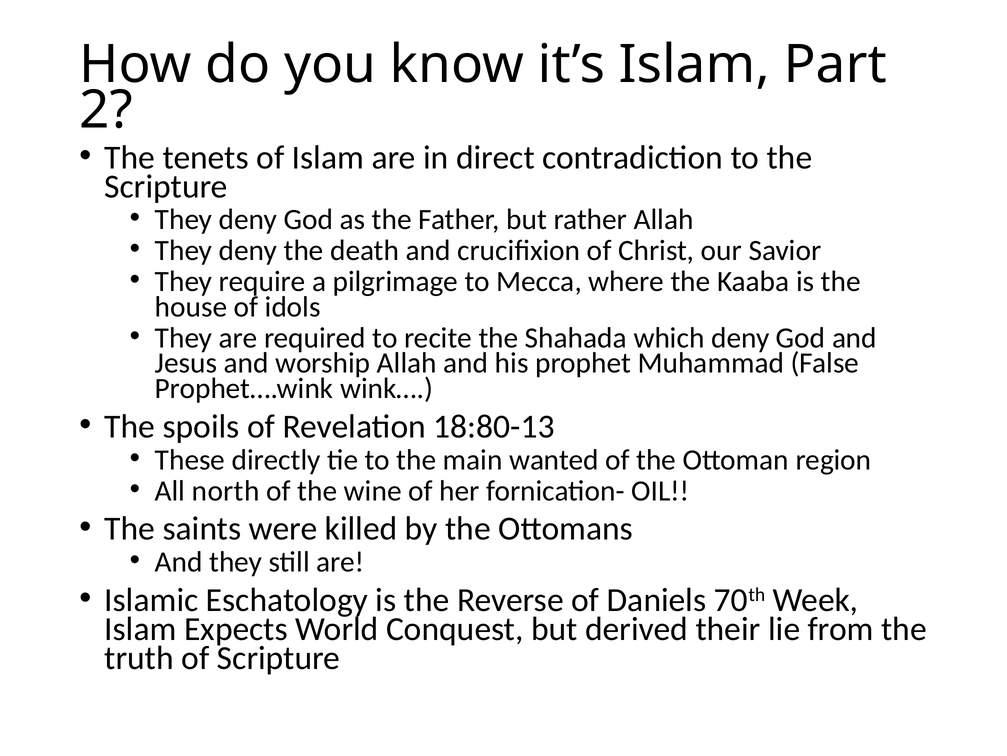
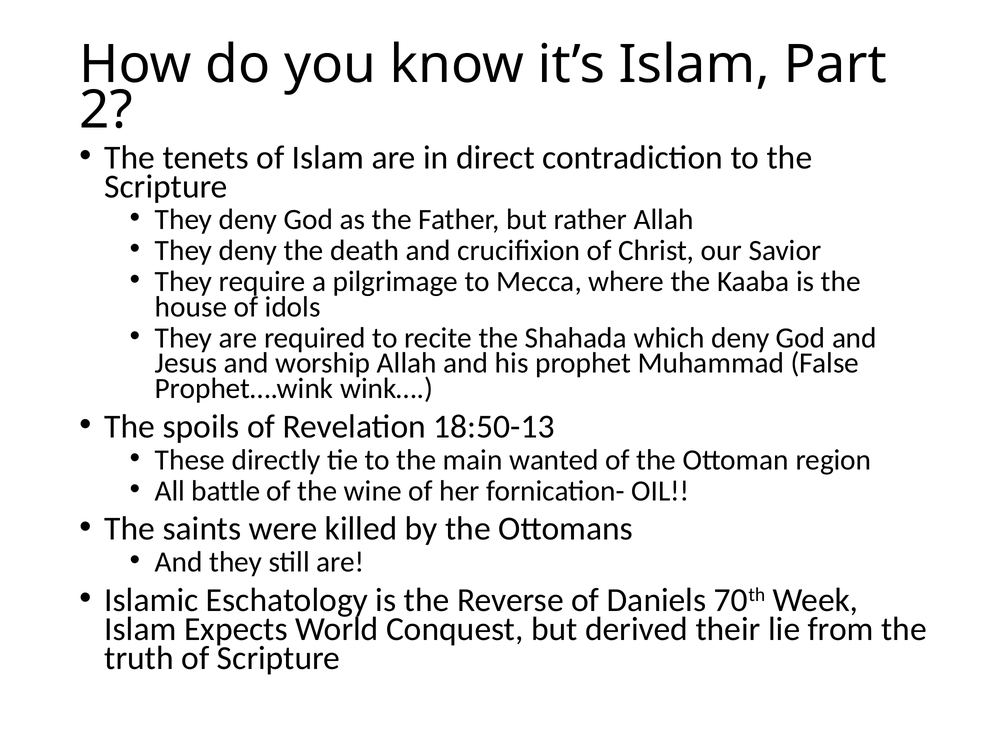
18:80-13: 18:80-13 -> 18:50-13
north: north -> battle
